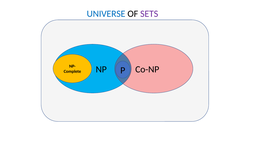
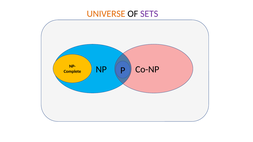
UNIVERSE colour: blue -> orange
